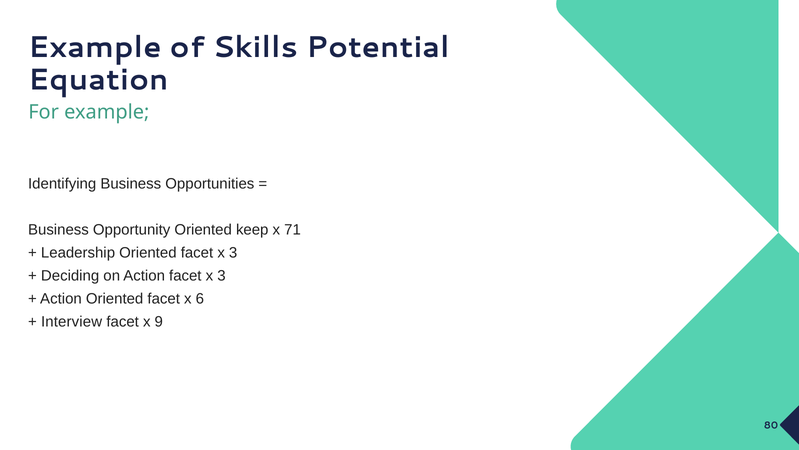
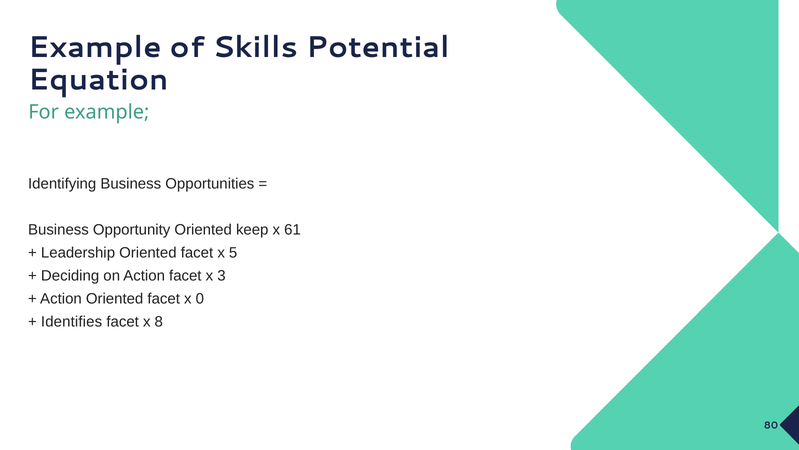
71: 71 -> 61
Oriented facet x 3: 3 -> 5
6: 6 -> 0
Interview: Interview -> Identifies
9: 9 -> 8
